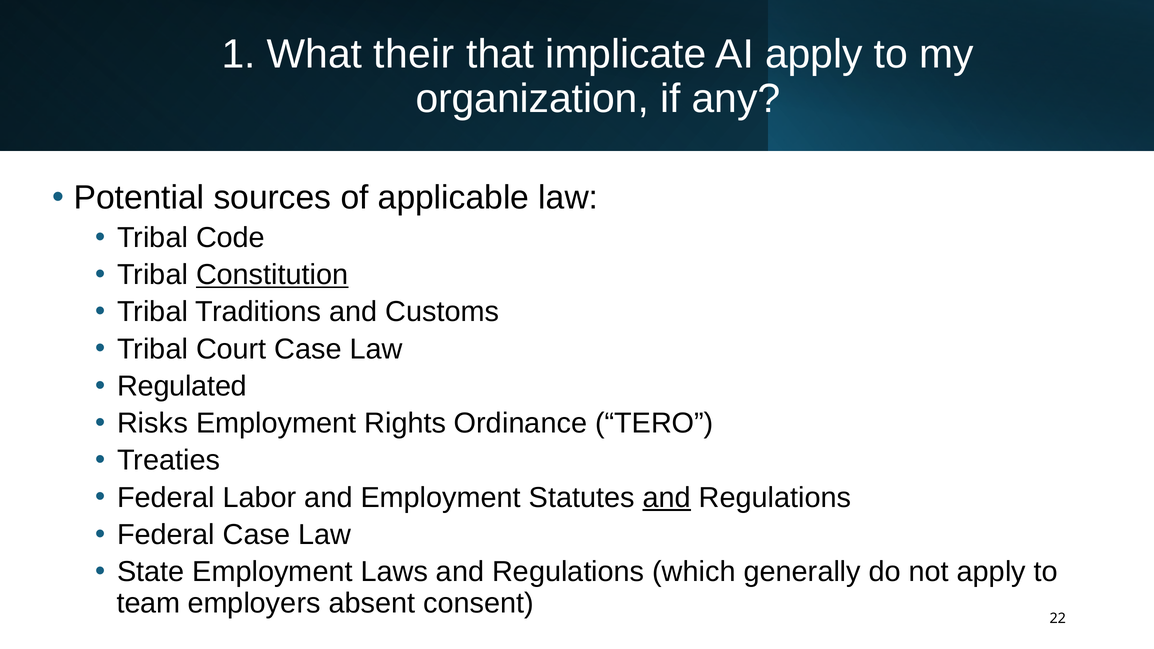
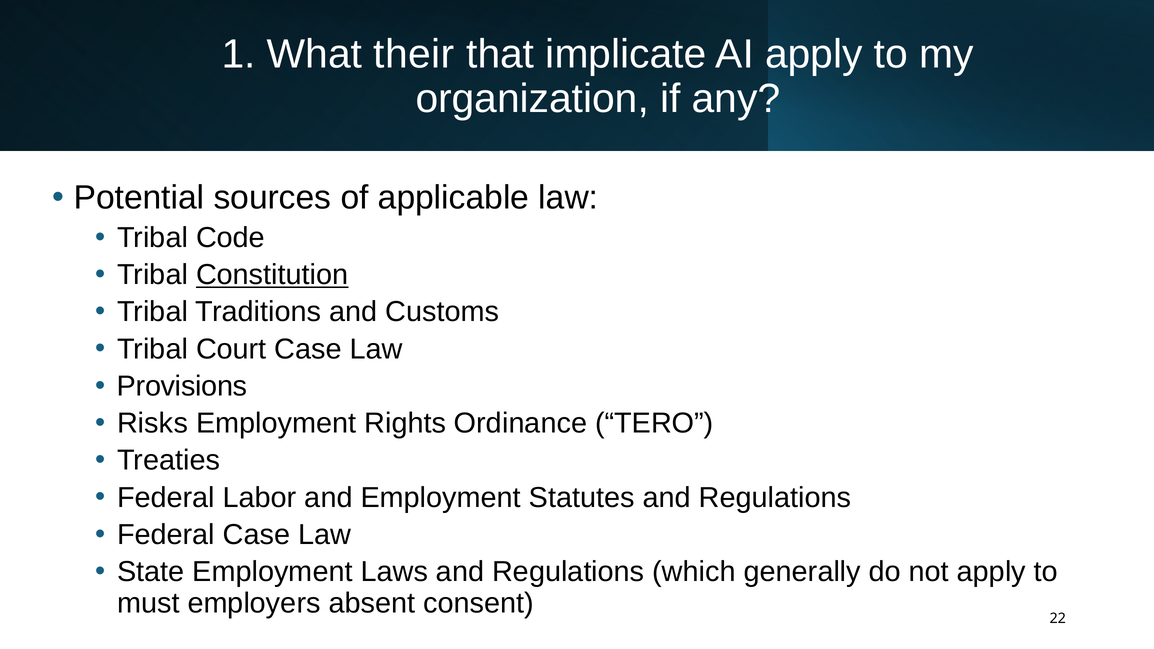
Regulated: Regulated -> Provisions
and at (667, 498) underline: present -> none
team: team -> must
